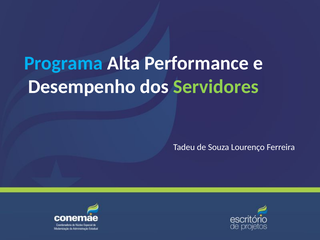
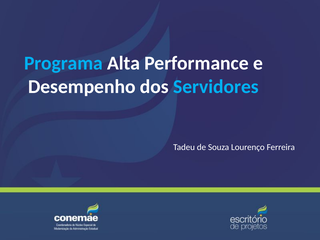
Servidores colour: light green -> light blue
